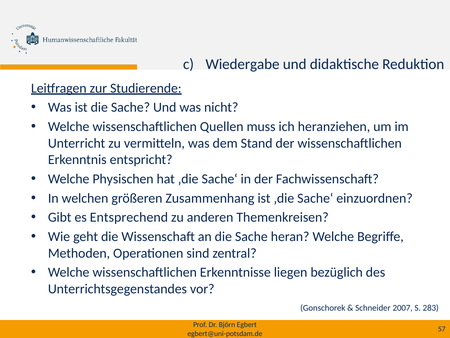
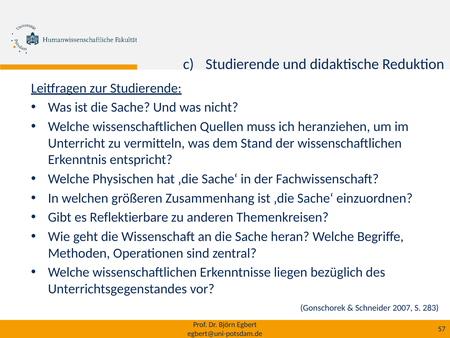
Wiedergabe at (243, 64): Wiedergabe -> Studierende
Entsprechend: Entsprechend -> Reflektierbare
